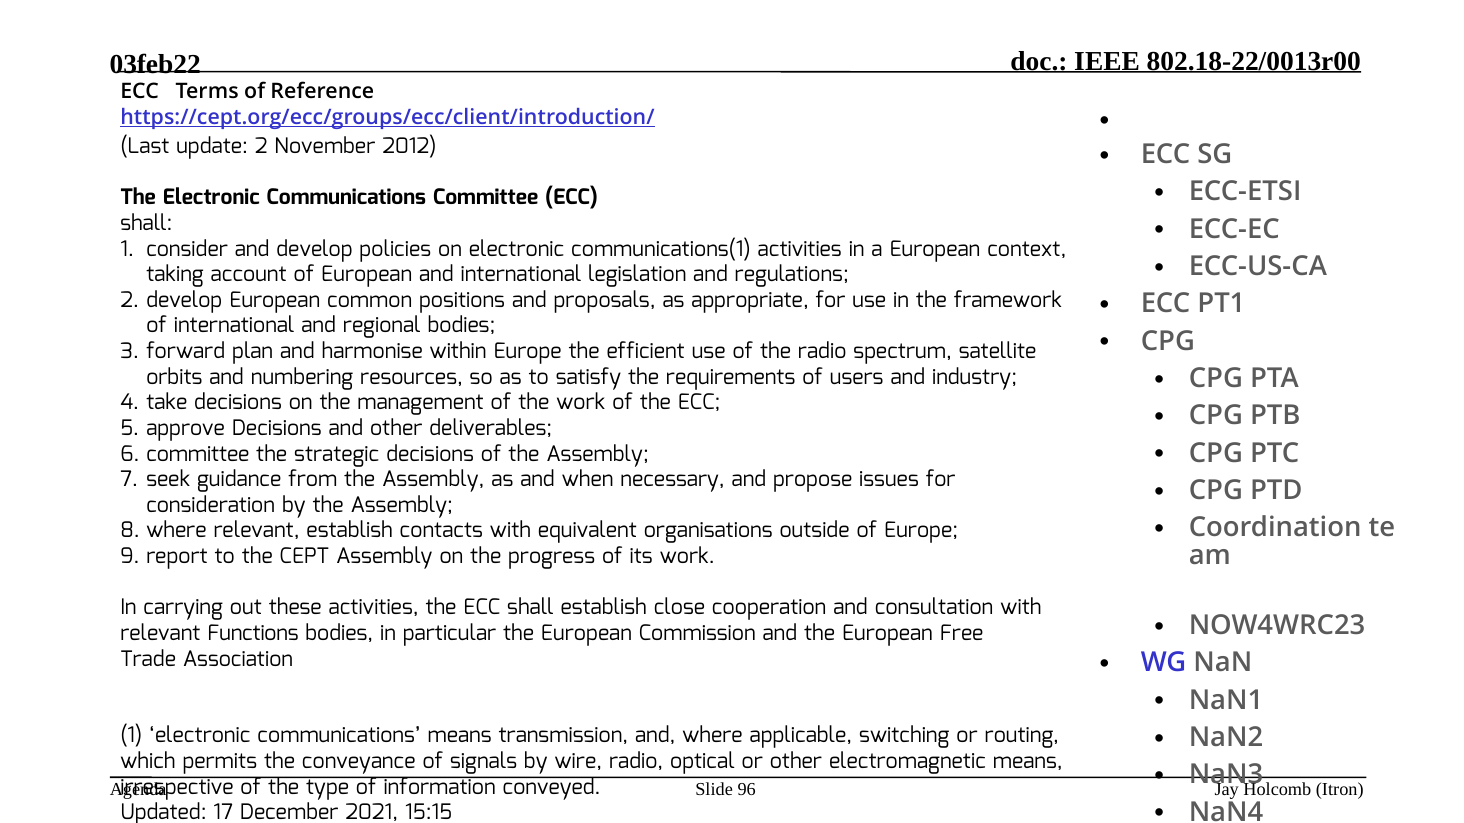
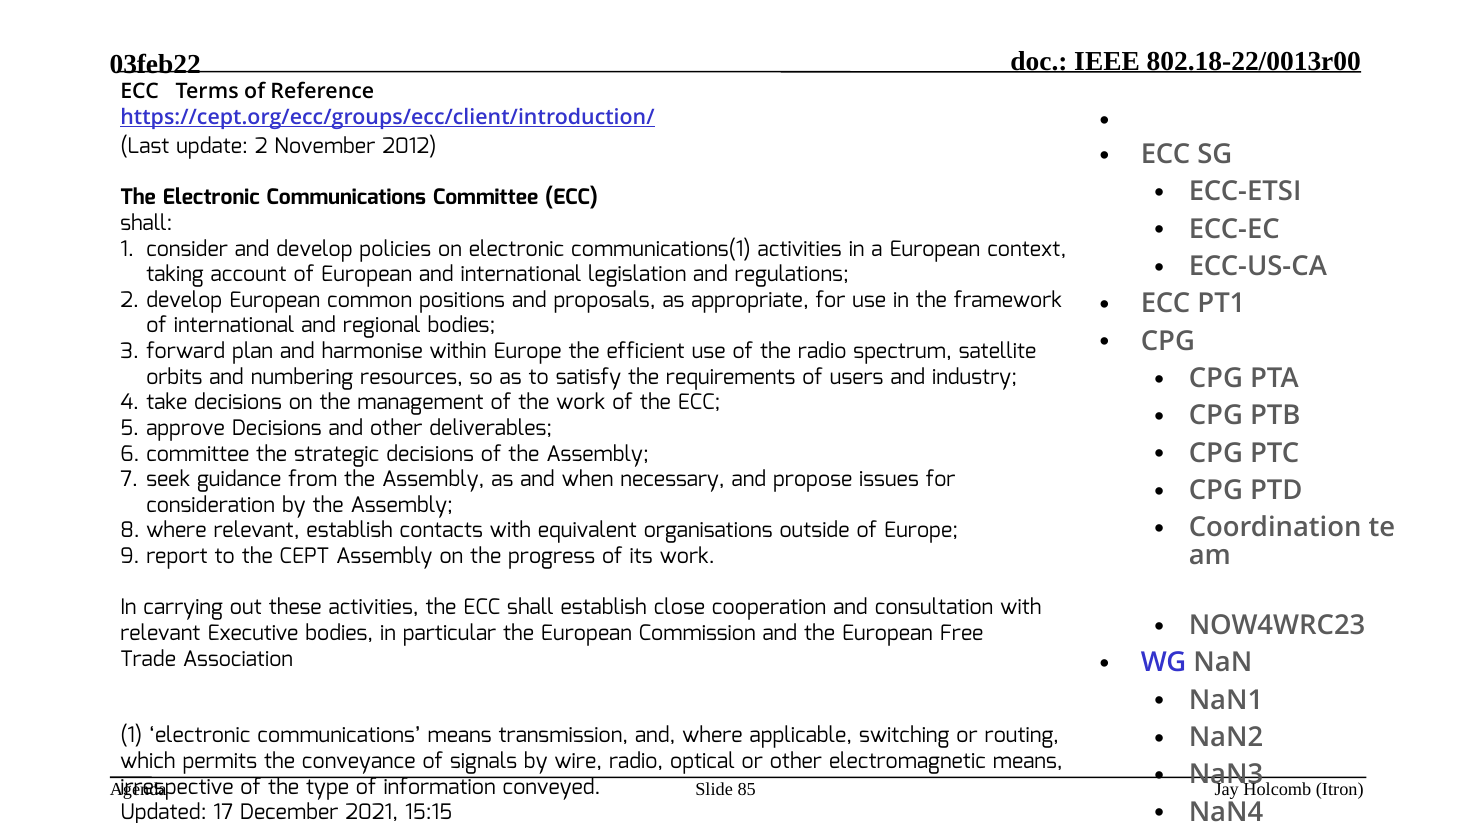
Functions: Functions -> Executive
96: 96 -> 85
